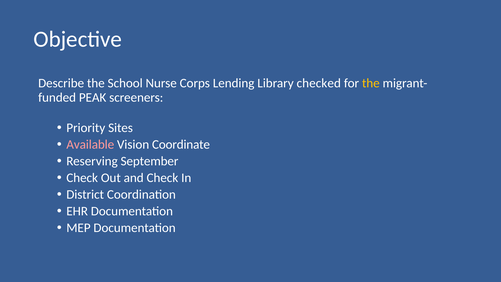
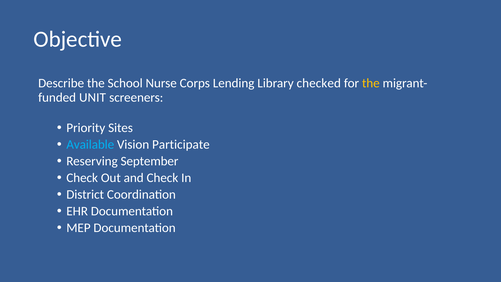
PEAK: PEAK -> UNIT
Available colour: pink -> light blue
Coordinate: Coordinate -> Participate
